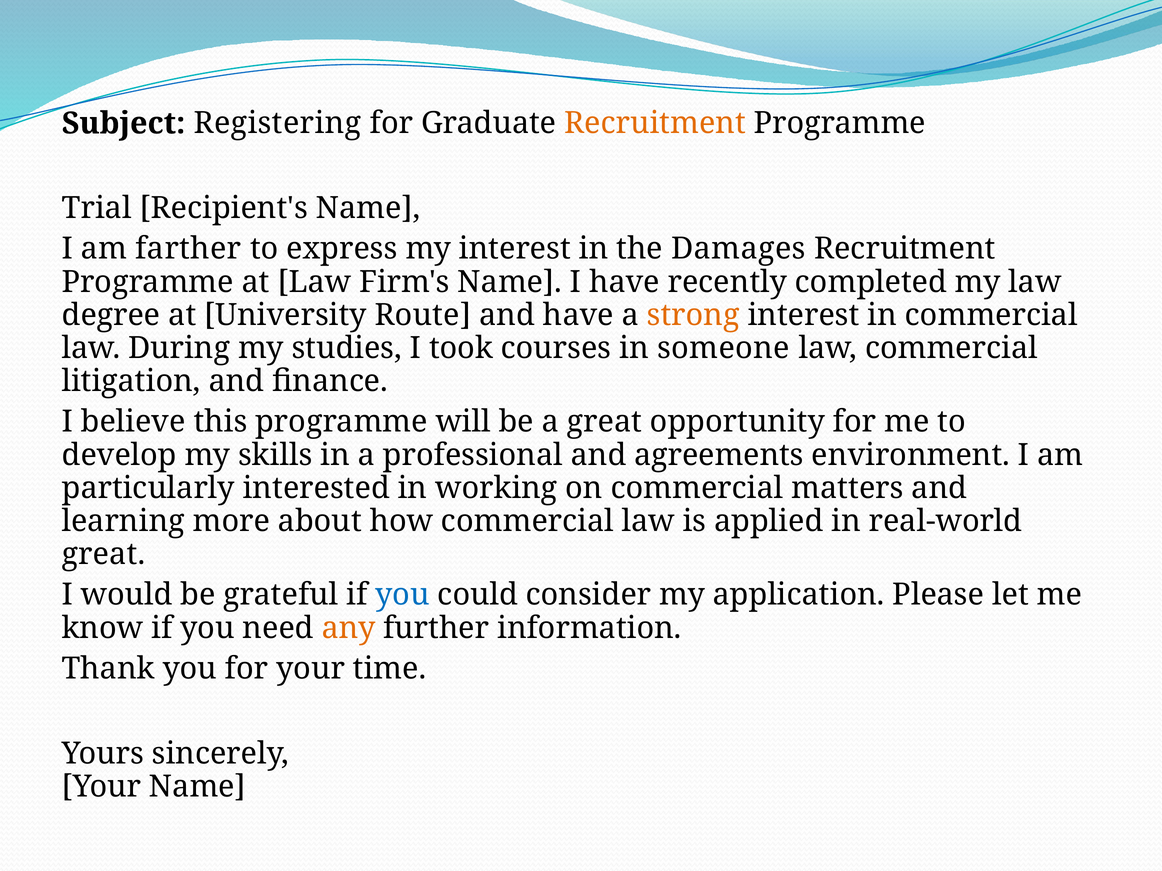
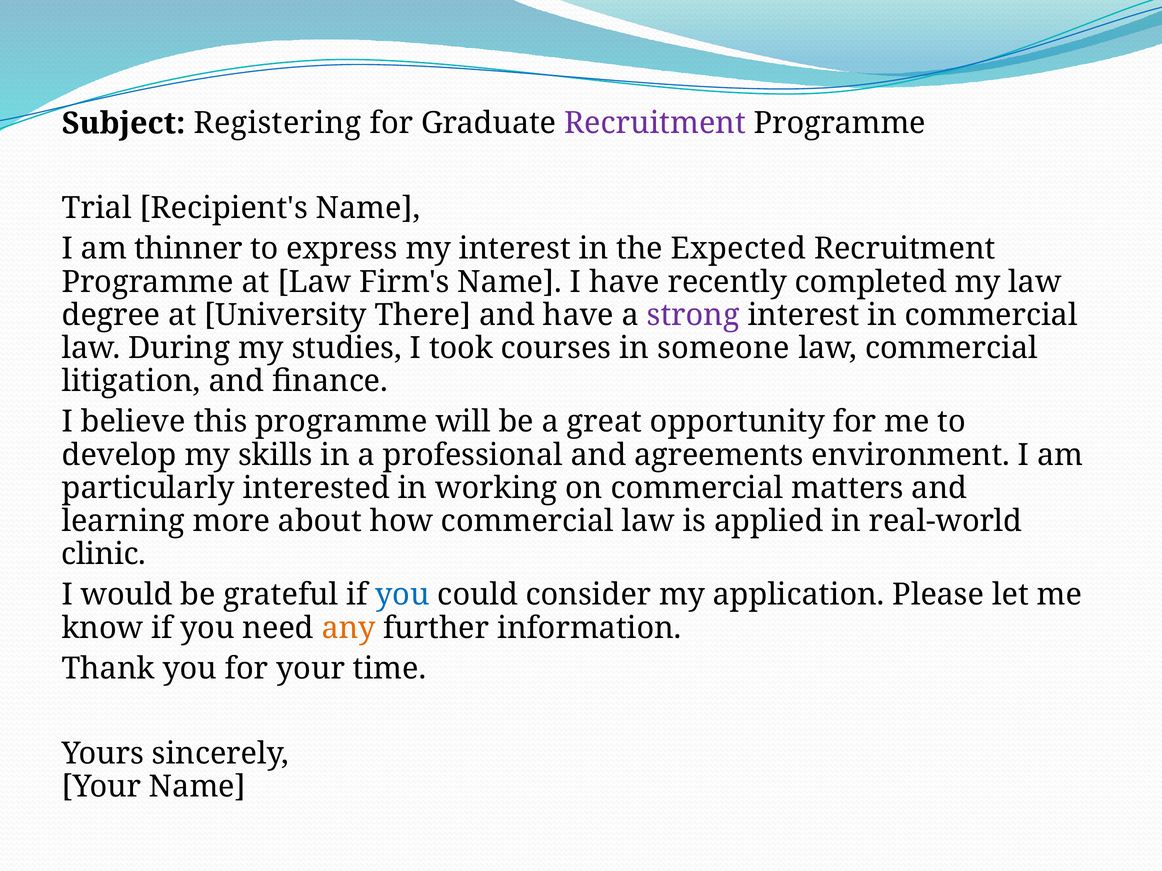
Recruitment at (655, 123) colour: orange -> purple
farther: farther -> thinner
Damages: Damages -> Expected
Route: Route -> There
strong colour: orange -> purple
great at (104, 555): great -> clinic
